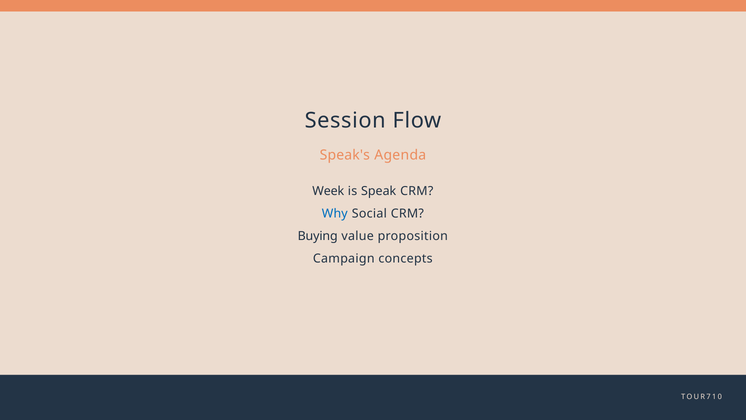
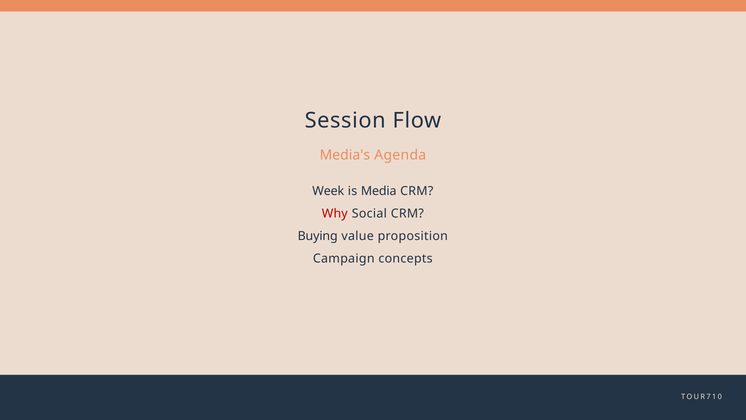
Speak's: Speak's -> Media's
Speak: Speak -> Media
Why colour: blue -> red
